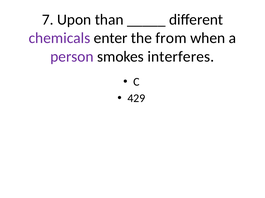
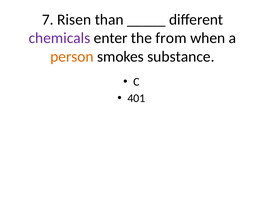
Upon: Upon -> Risen
person colour: purple -> orange
interferes: interferes -> substance
429: 429 -> 401
